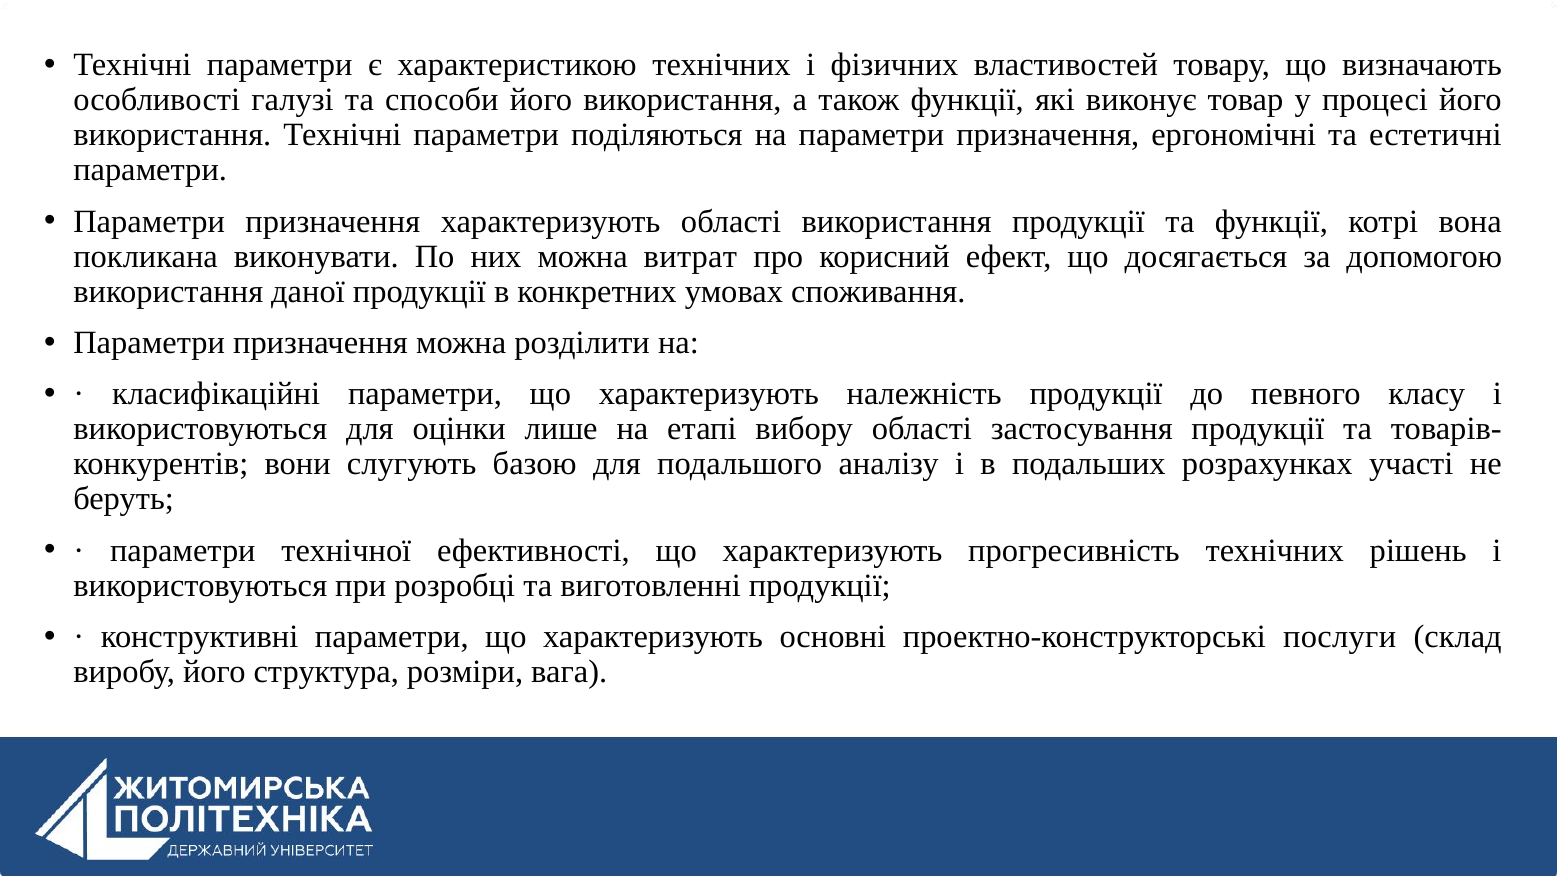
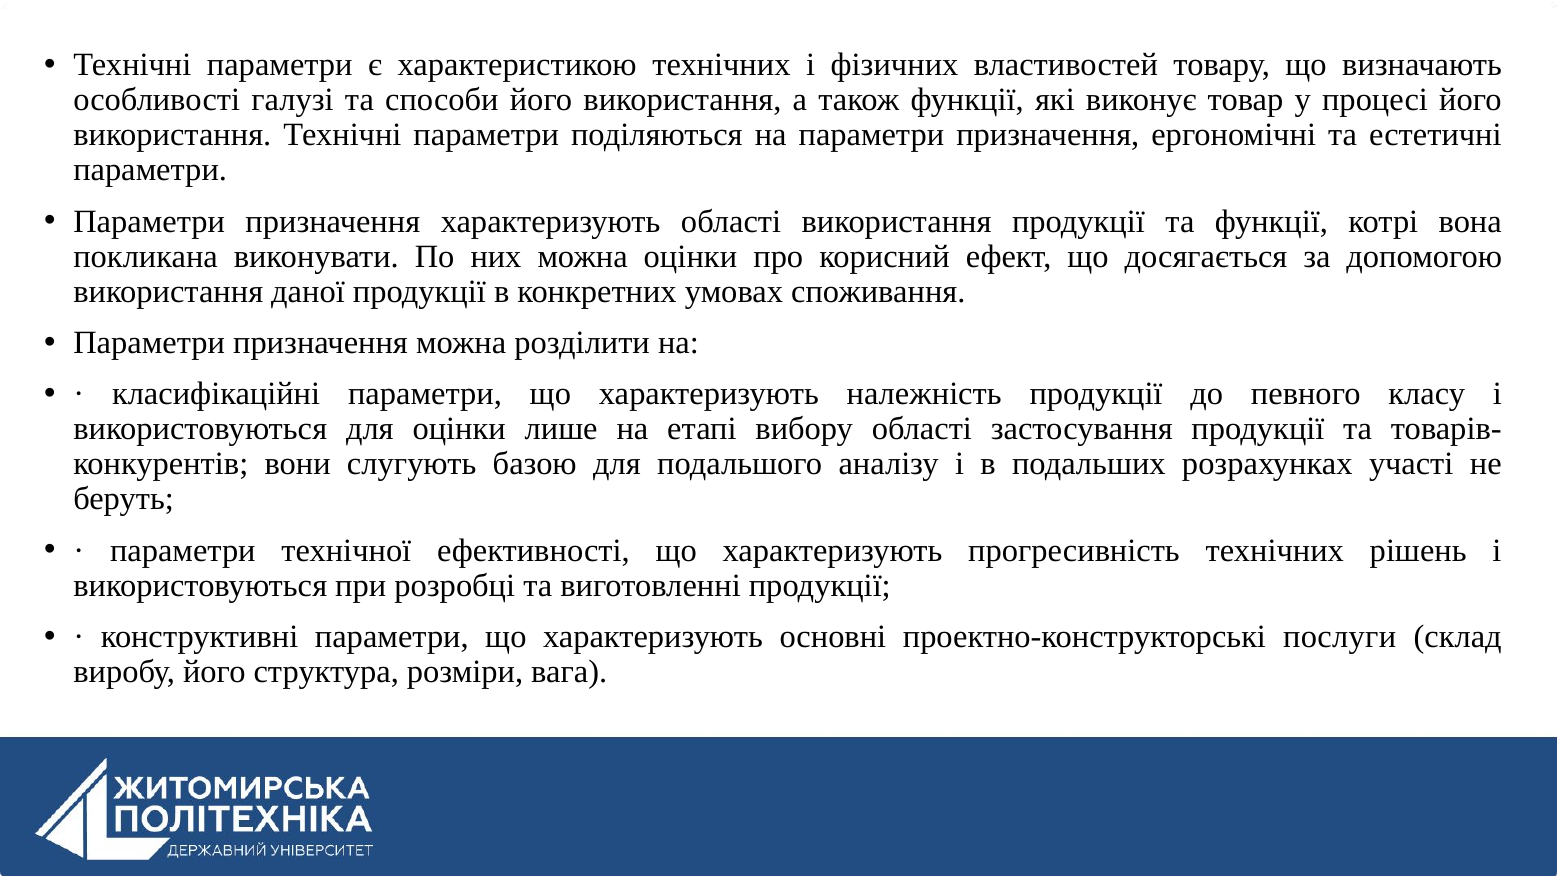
можна витрат: витрат -> оцінки
